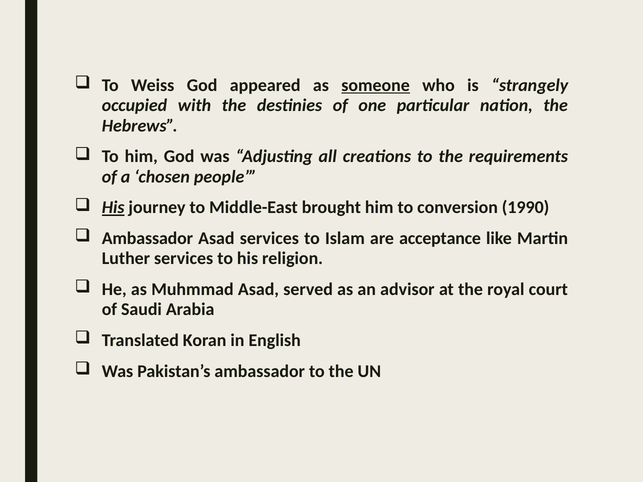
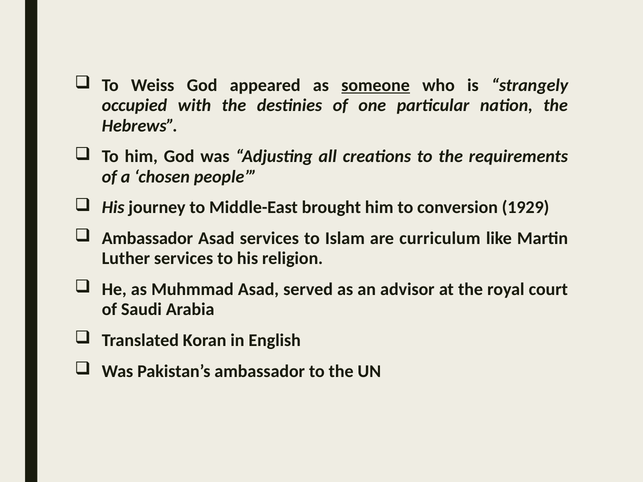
His at (113, 208) underline: present -> none
1990: 1990 -> 1929
acceptance: acceptance -> curriculum
